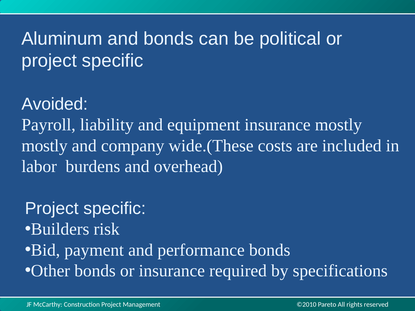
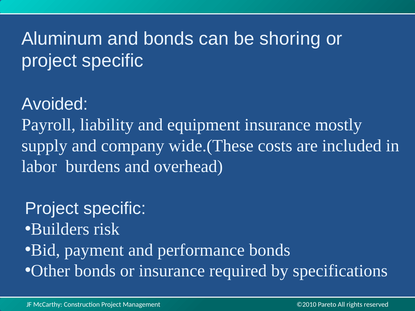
political: political -> shoring
mostly at (45, 146): mostly -> supply
